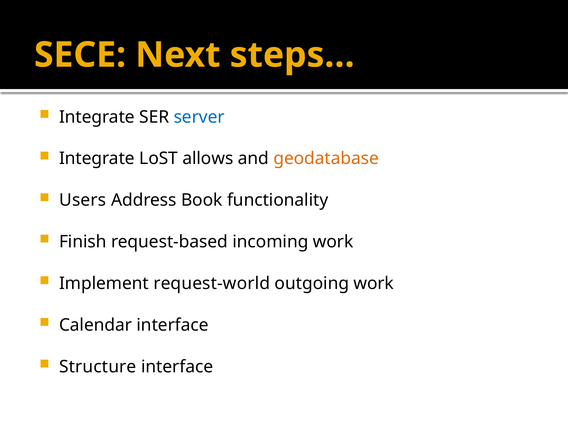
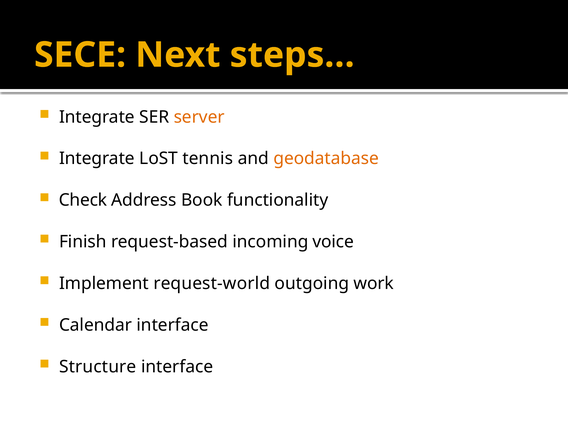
server colour: blue -> orange
allows: allows -> tennis
Users: Users -> Check
incoming work: work -> voice
